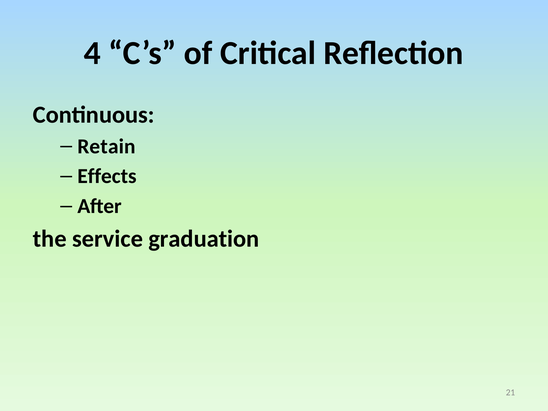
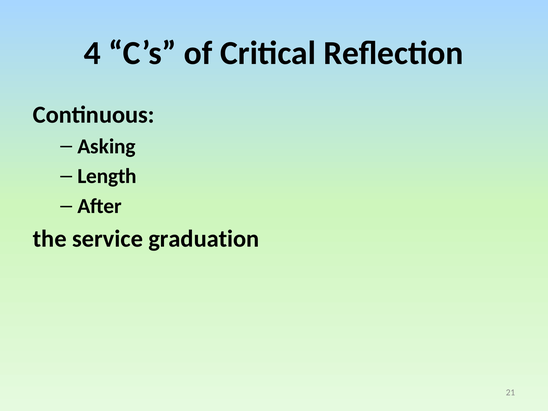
Retain: Retain -> Asking
Effects: Effects -> Length
